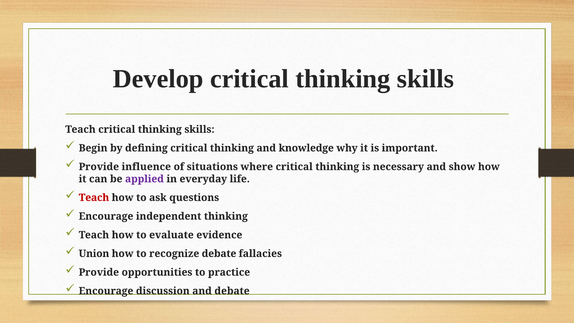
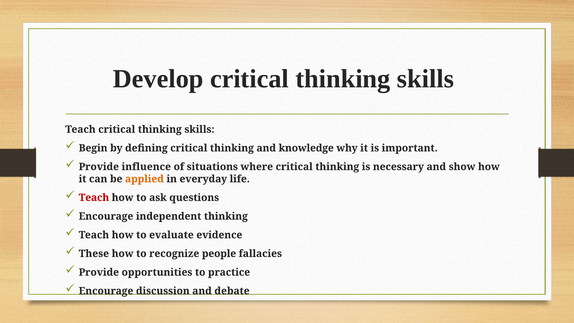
applied colour: purple -> orange
Union: Union -> These
recognize debate: debate -> people
